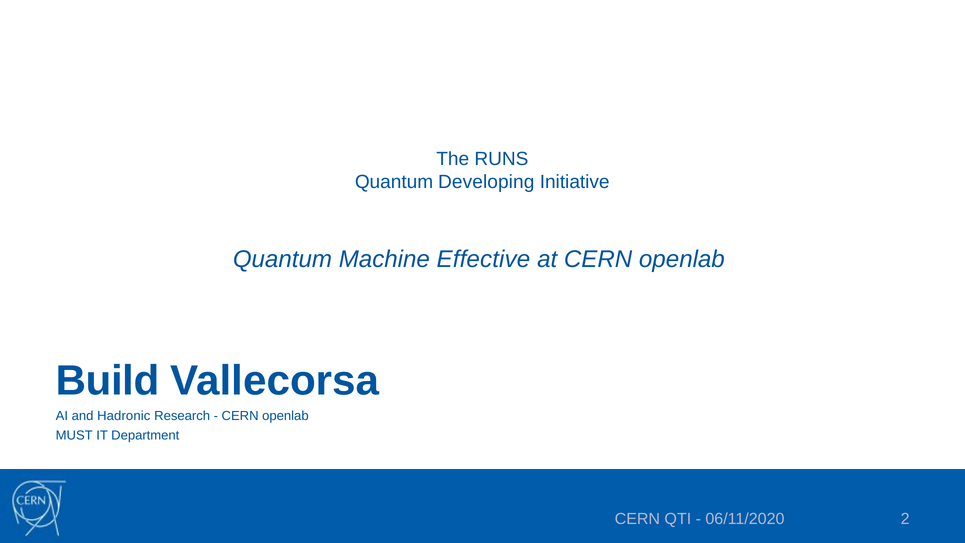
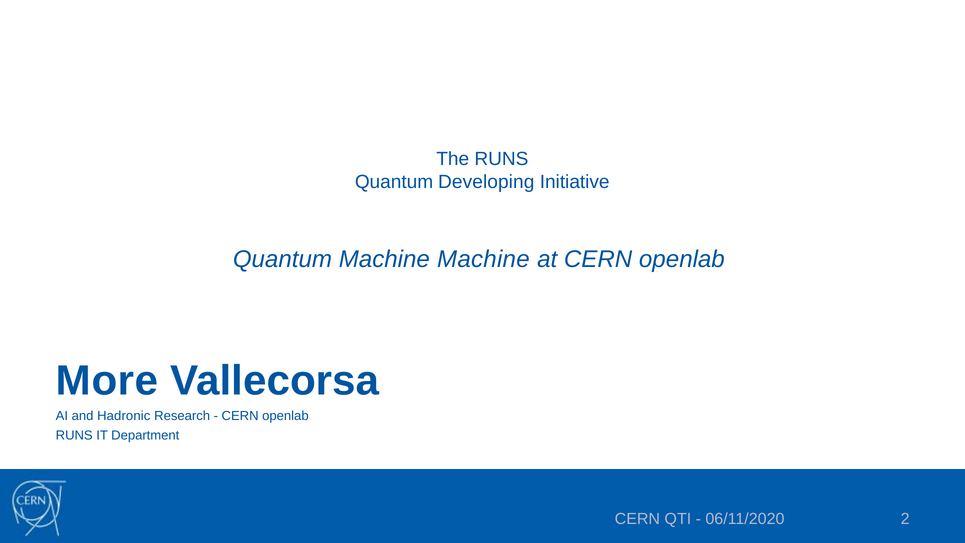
Machine Effective: Effective -> Machine
Build: Build -> More
MUST at (74, 435): MUST -> RUNS
